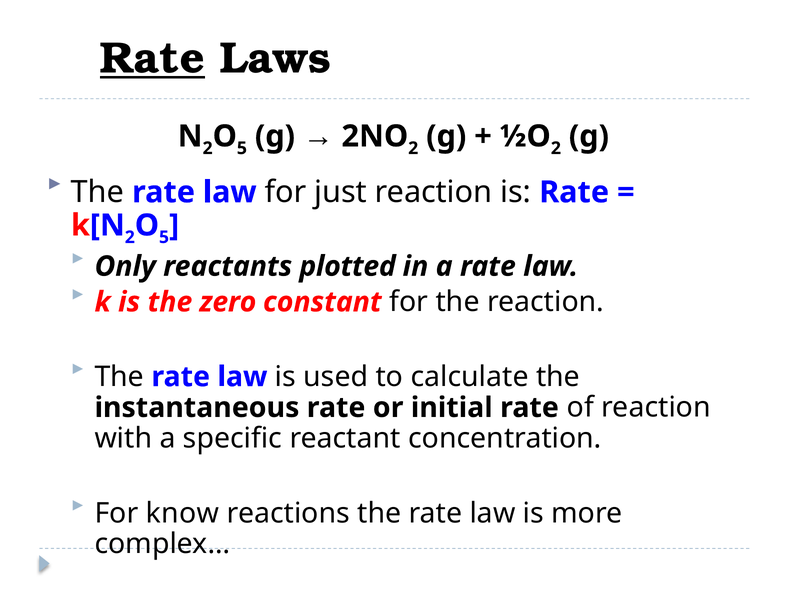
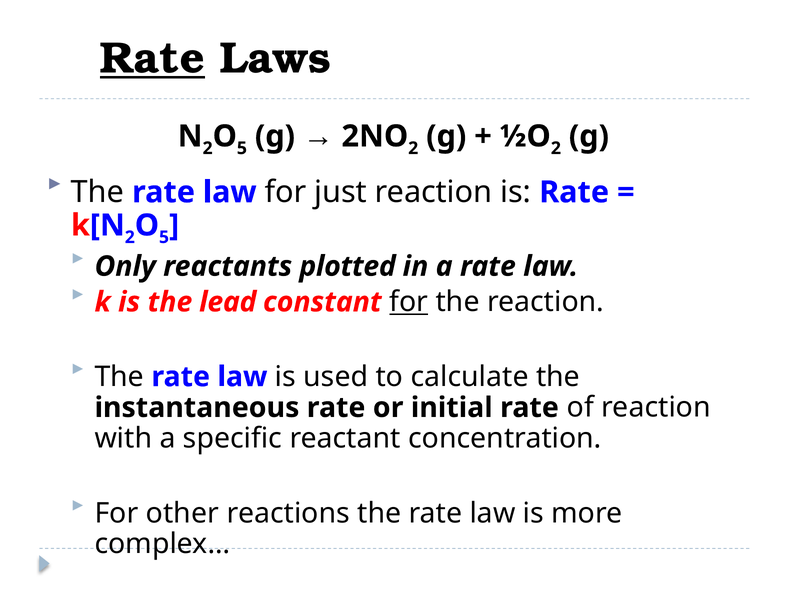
zero: zero -> lead
for at (409, 302) underline: none -> present
know: know -> other
